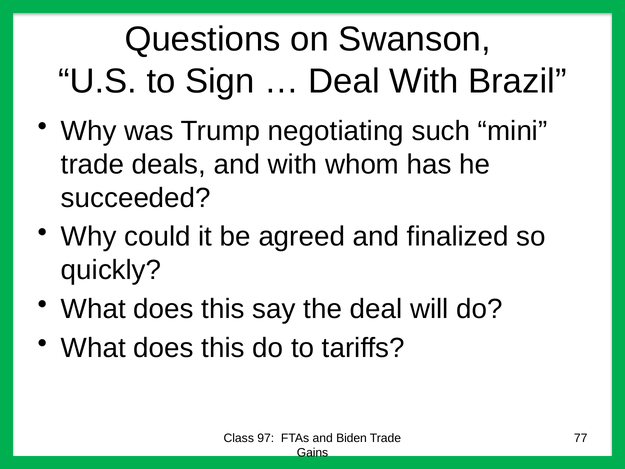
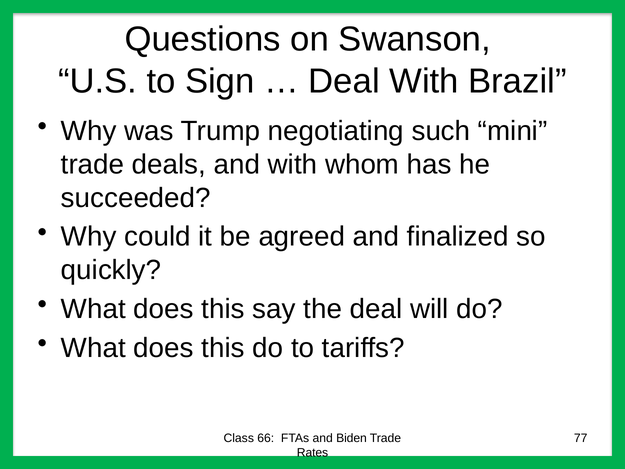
97: 97 -> 66
Gains: Gains -> Rates
